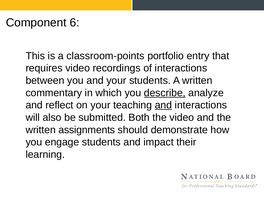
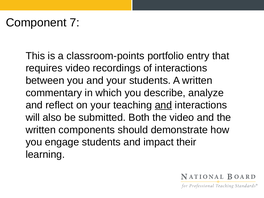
6: 6 -> 7
describe underline: present -> none
assignments: assignments -> components
